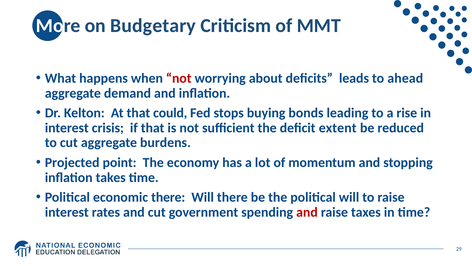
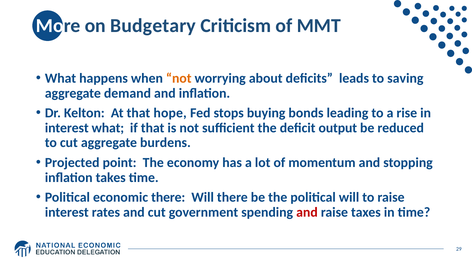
not at (179, 78) colour: red -> orange
ahead: ahead -> saving
could: could -> hope
interest crisis: crisis -> what
extent: extent -> output
